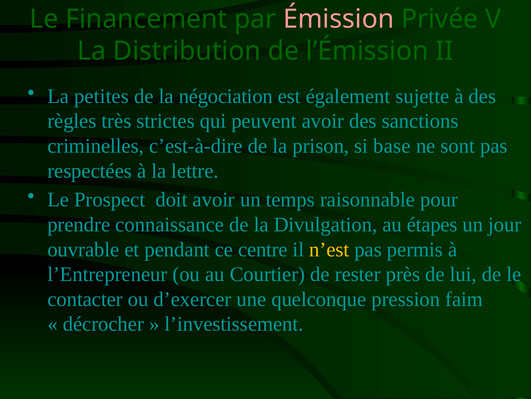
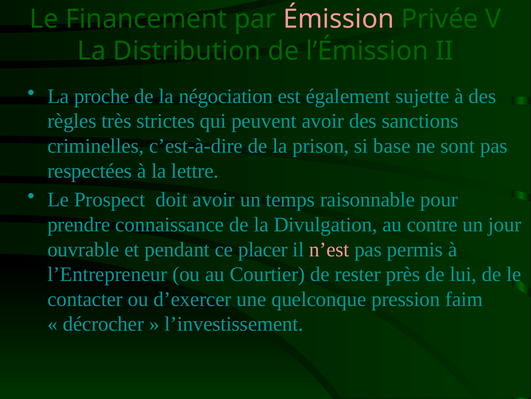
petites: petites -> proche
étapes: étapes -> contre
centre: centre -> placer
n’est colour: yellow -> pink
